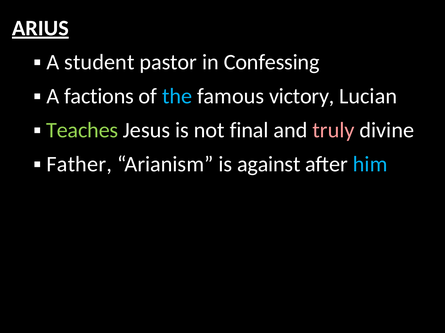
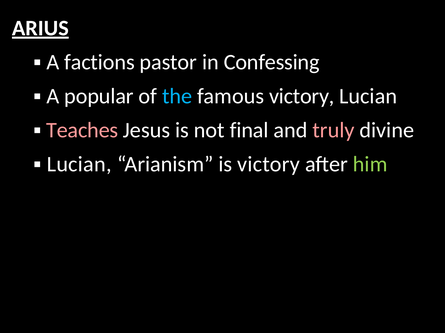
student: student -> factions
factions: factions -> popular
Teaches colour: light green -> pink
Father at (79, 165): Father -> Lucian
is against: against -> victory
him colour: light blue -> light green
